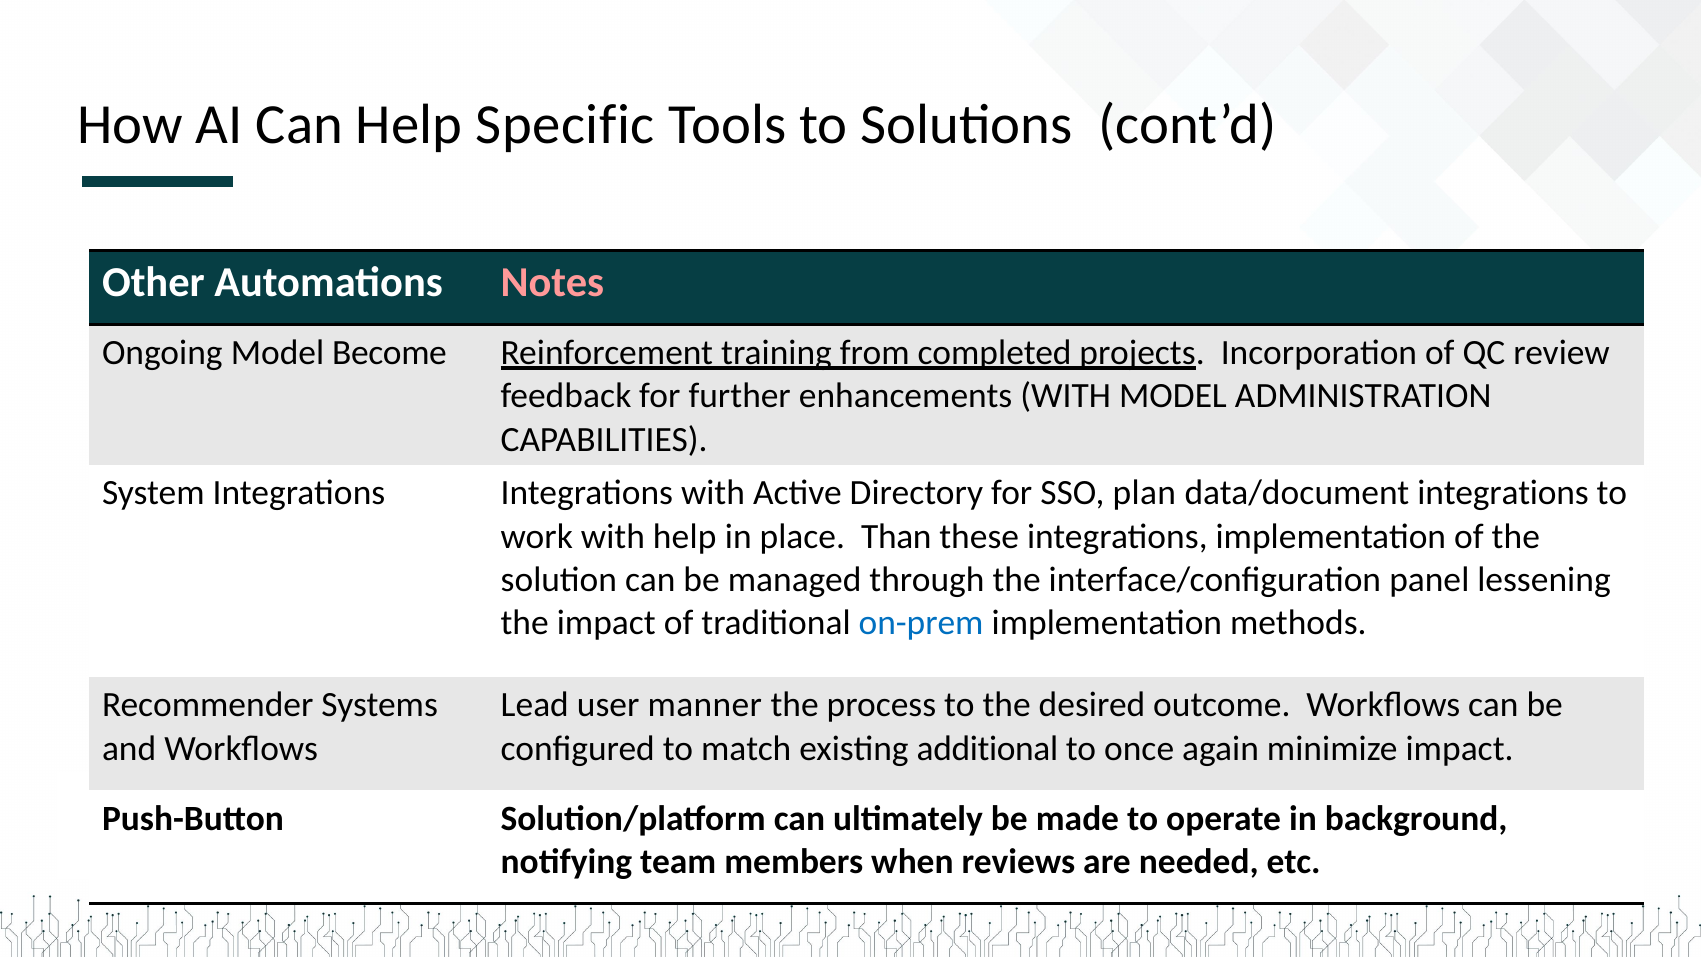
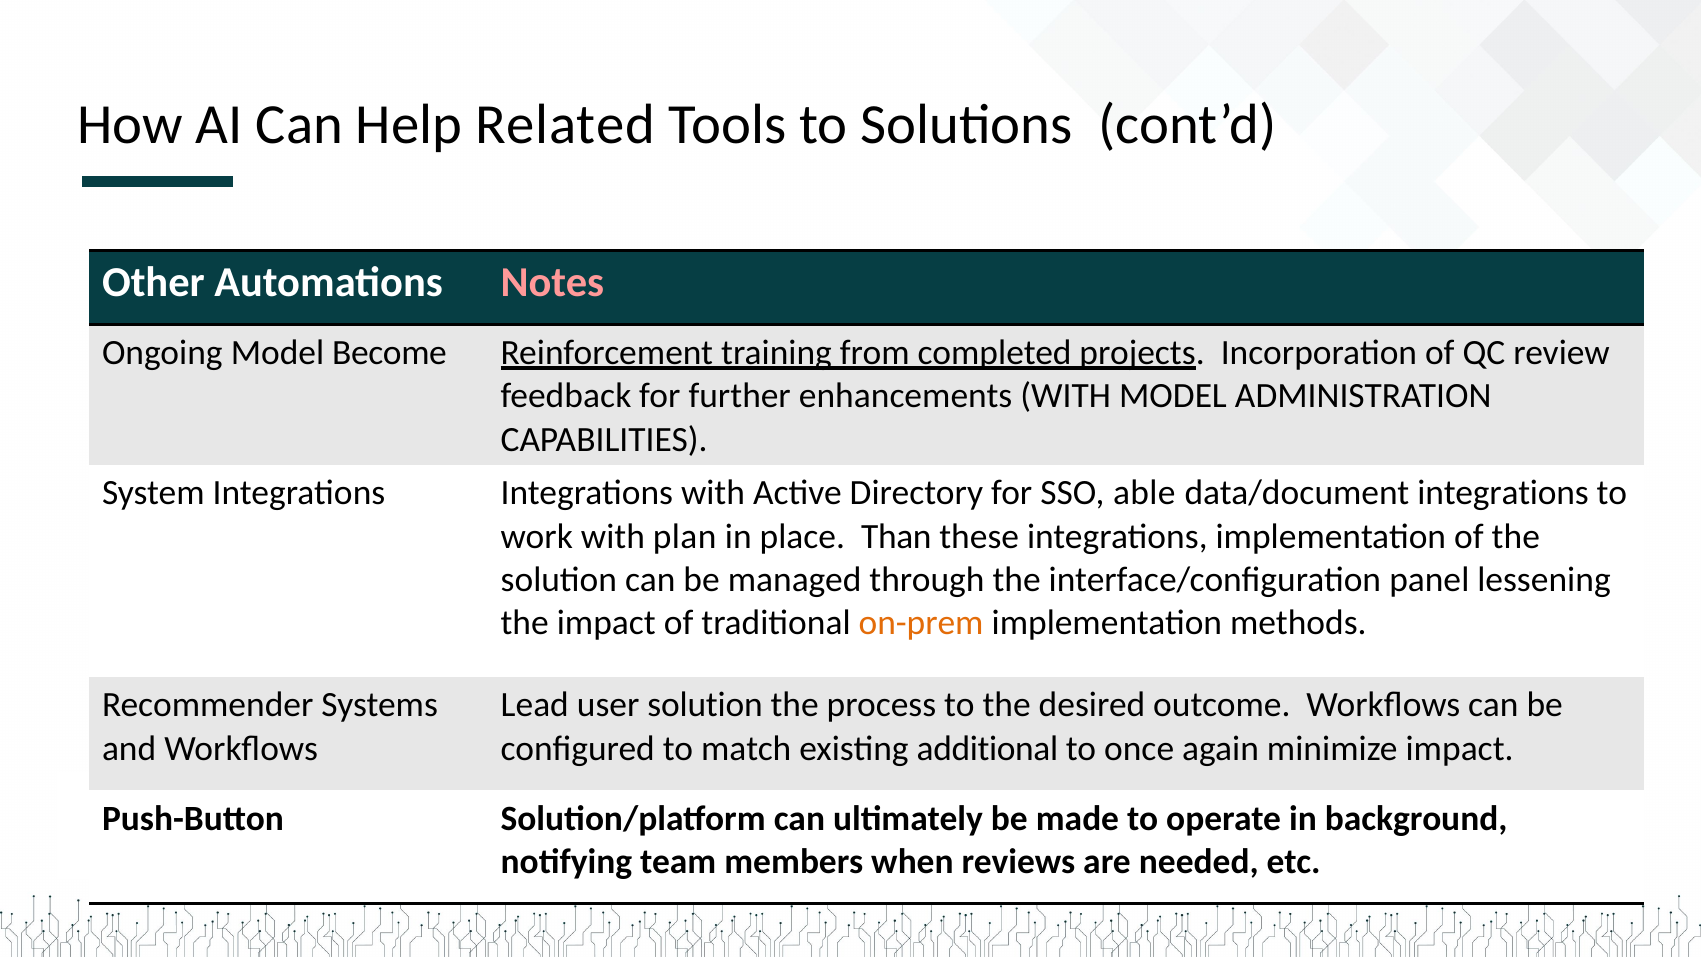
Specific: Specific -> Related
plan: plan -> able
with help: help -> plan
on-prem colour: blue -> orange
user manner: manner -> solution
